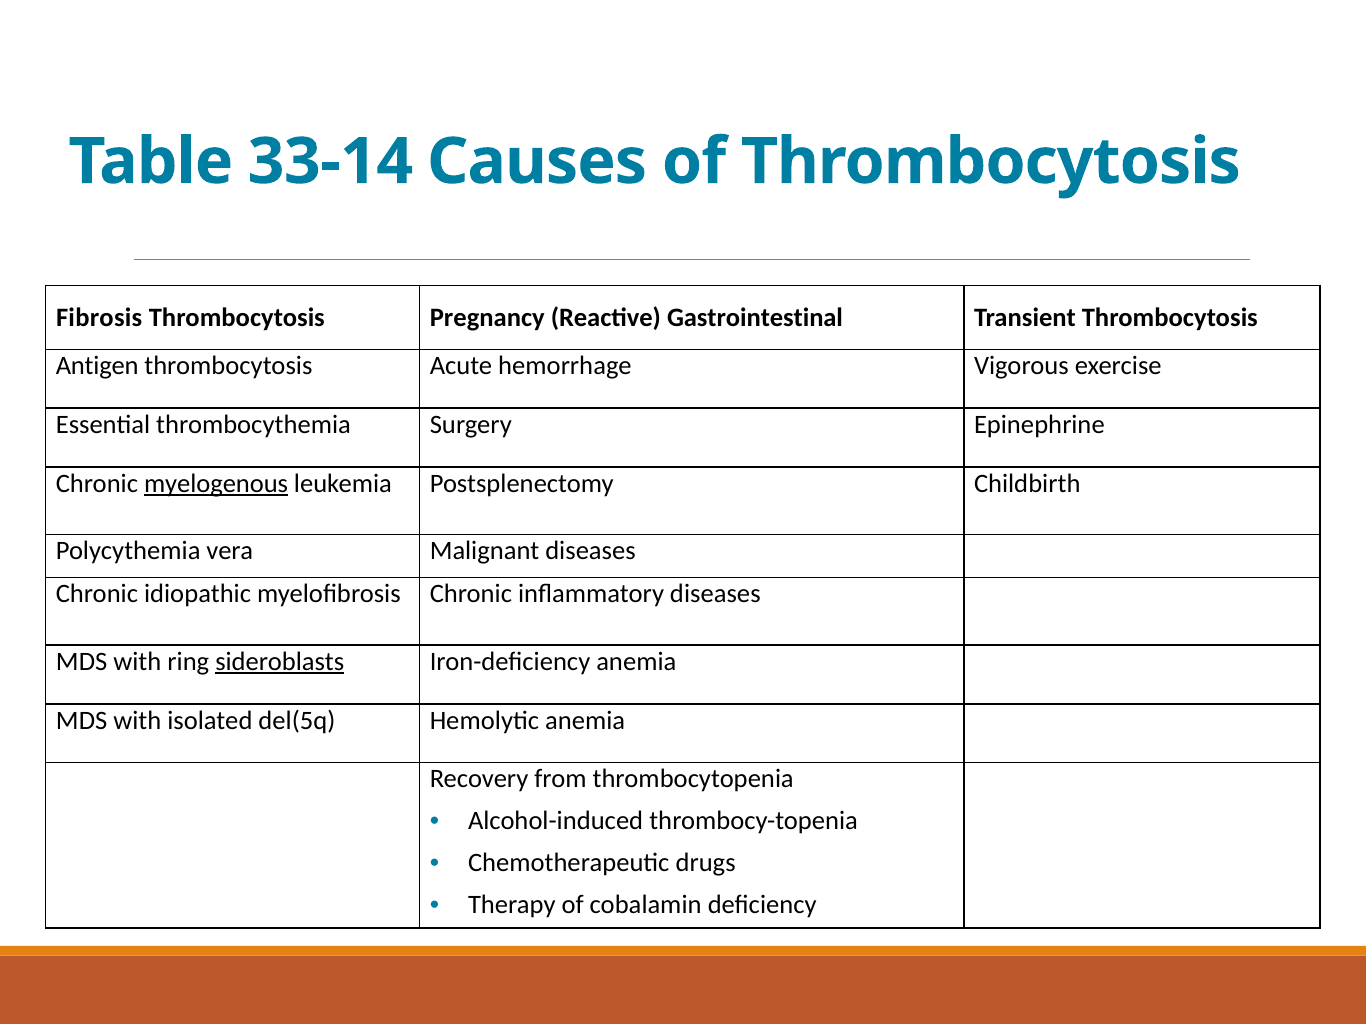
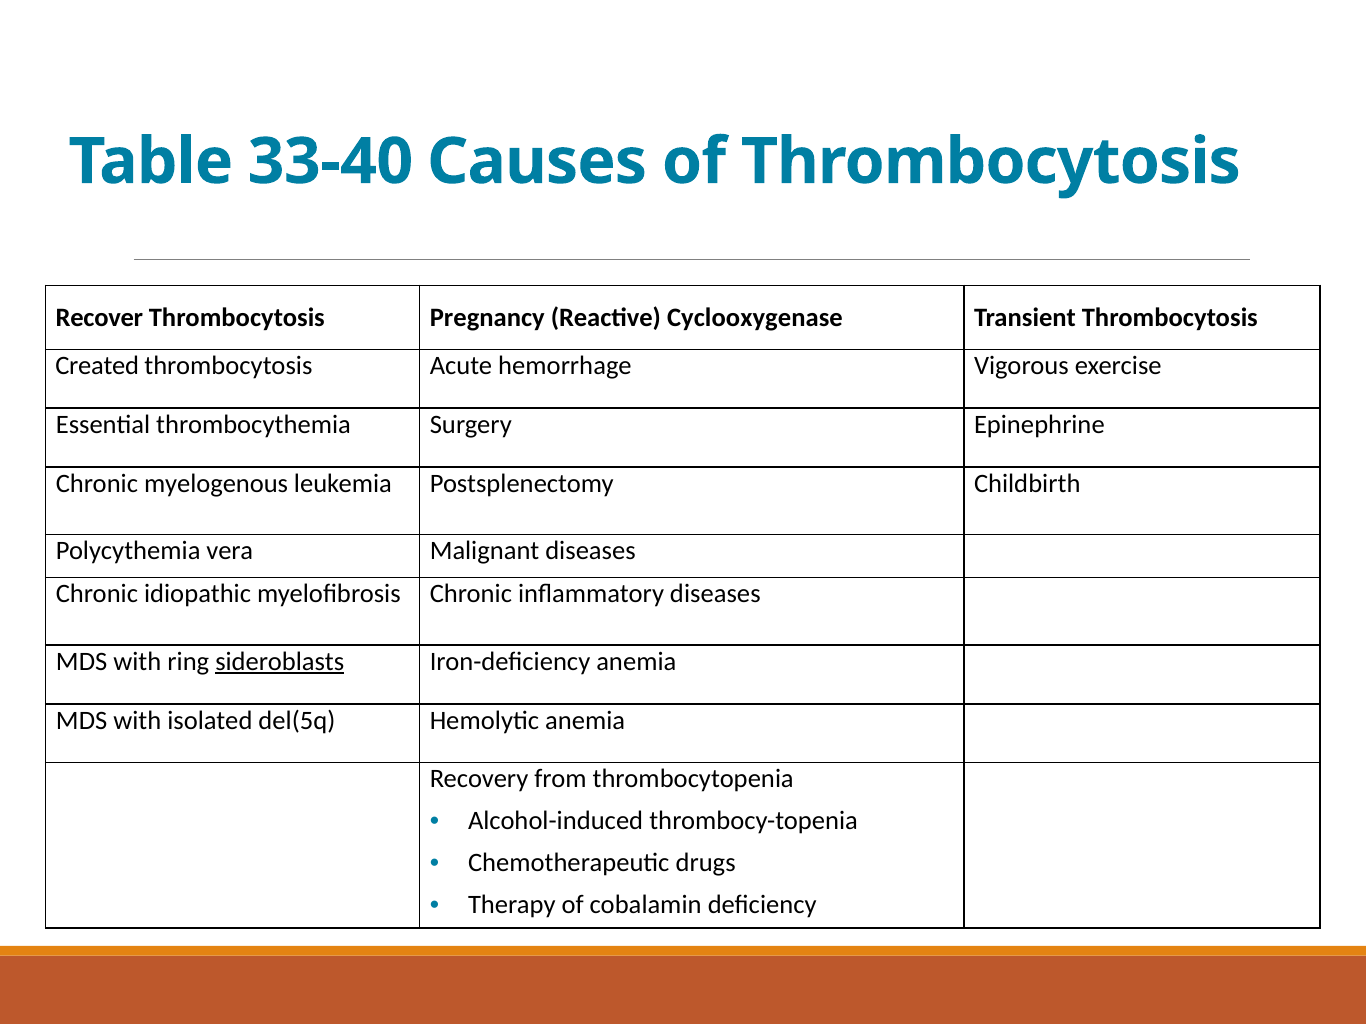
33-14: 33-14 -> 33-40
Fibrosis: Fibrosis -> Recover
Gastrointestinal: Gastrointestinal -> Cyclooxygenase
Antigen: Antigen -> Created
myelogenous underline: present -> none
